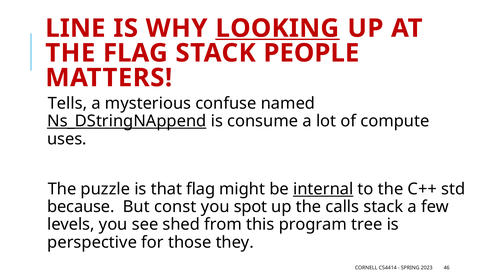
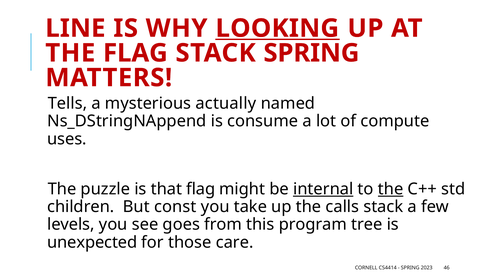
STACK PEOPLE: PEOPLE -> SPRING
confuse: confuse -> actually
Ns_DStringNAppend underline: present -> none
the at (391, 189) underline: none -> present
because: because -> children
spot: spot -> take
shed: shed -> goes
perspective: perspective -> unexpected
they: they -> care
